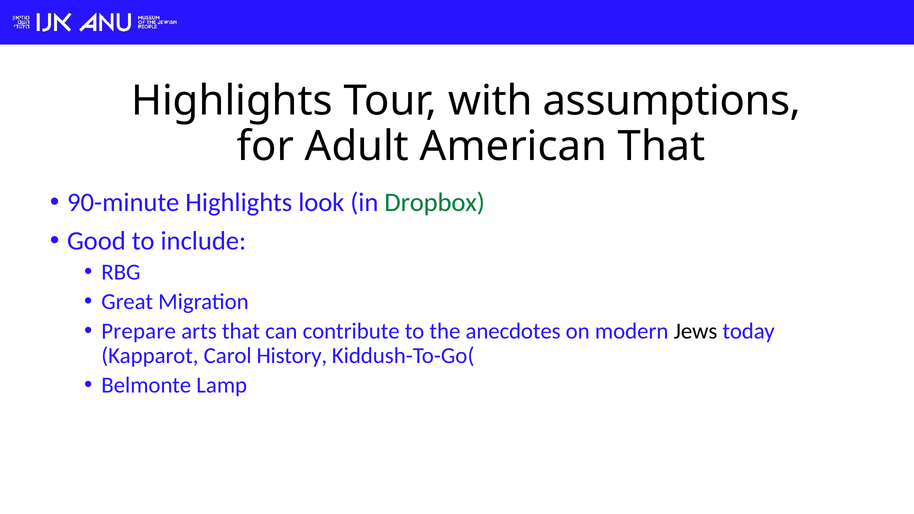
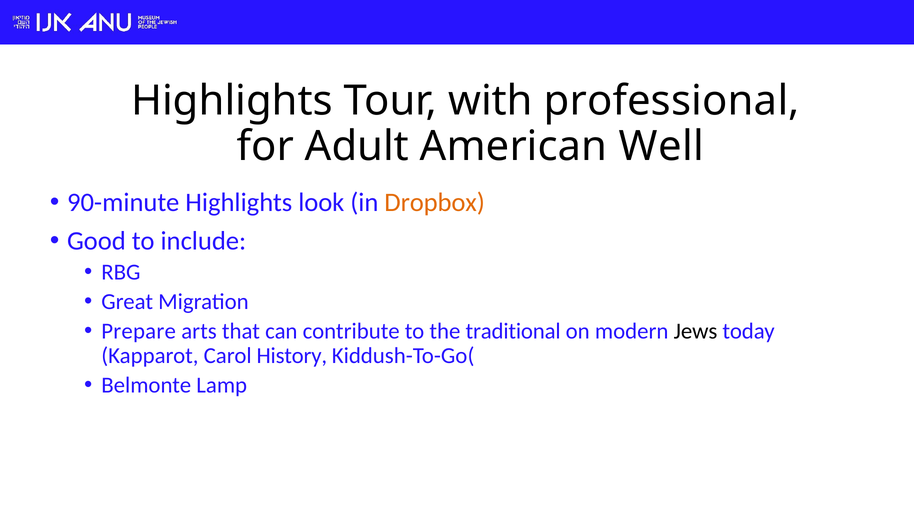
assumptions: assumptions -> professional
American That: That -> Well
Dropbox colour: green -> orange
anecdotes: anecdotes -> traditional
